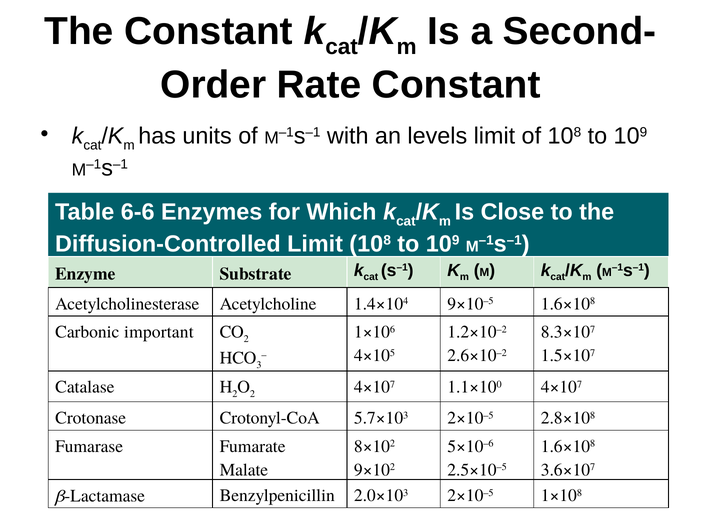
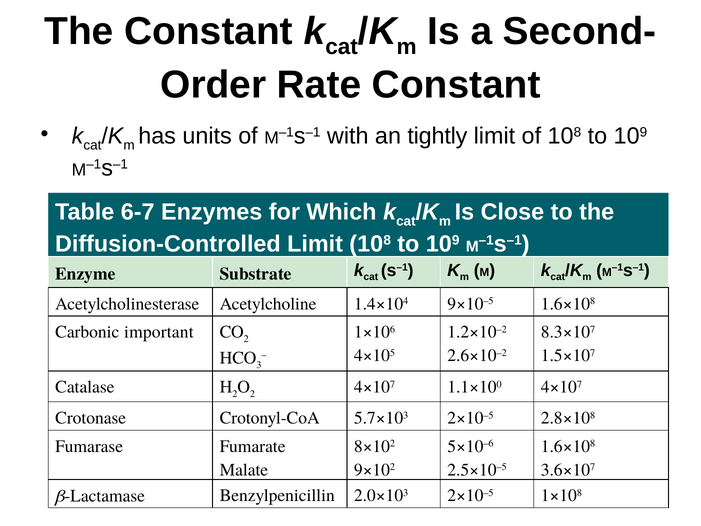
levels: levels -> tightly
6-6: 6-6 -> 6-7
